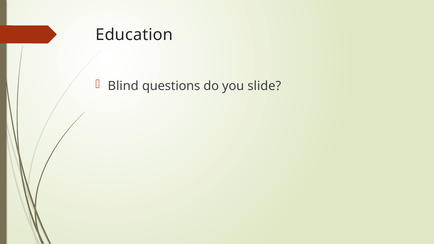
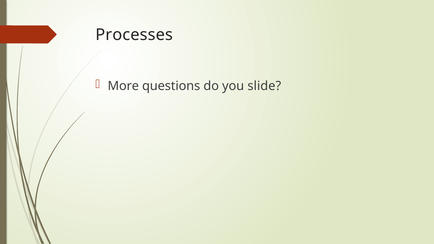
Education: Education -> Processes
Blind: Blind -> More
